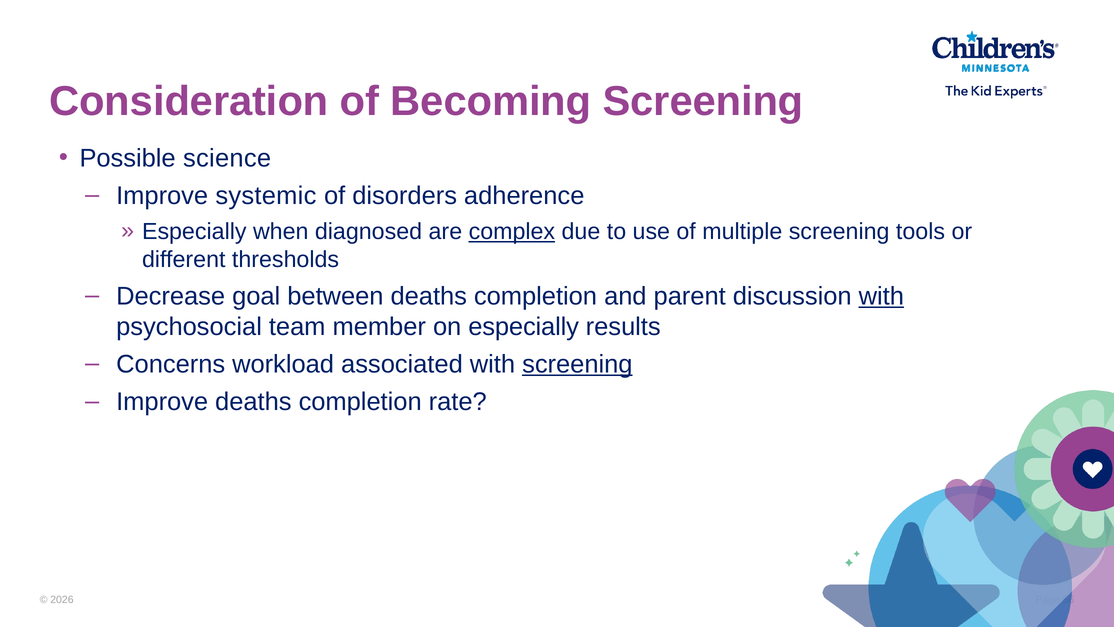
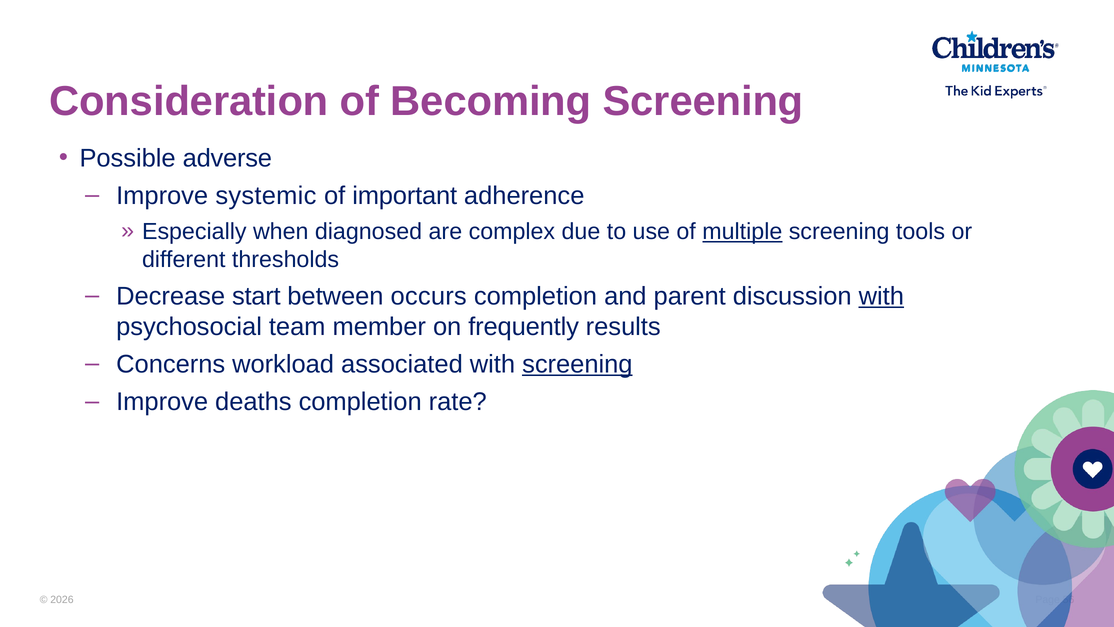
science: science -> adverse
disorders: disorders -> important
complex underline: present -> none
multiple underline: none -> present
goal: goal -> start
between deaths: deaths -> occurs
on especially: especially -> frequently
